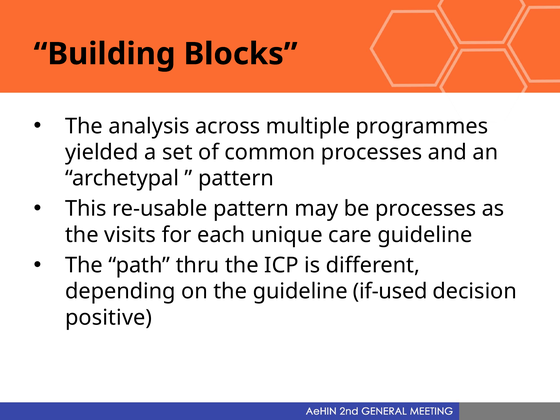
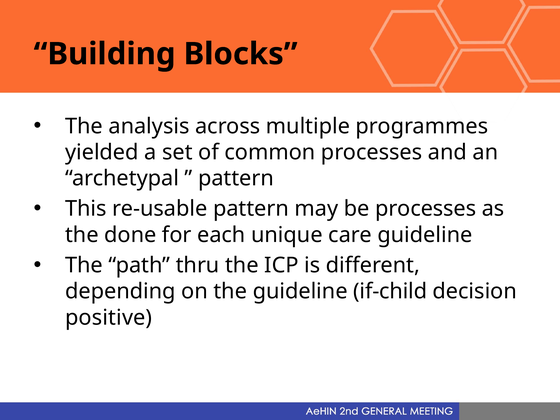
visits: visits -> done
if-used: if-used -> if-child
